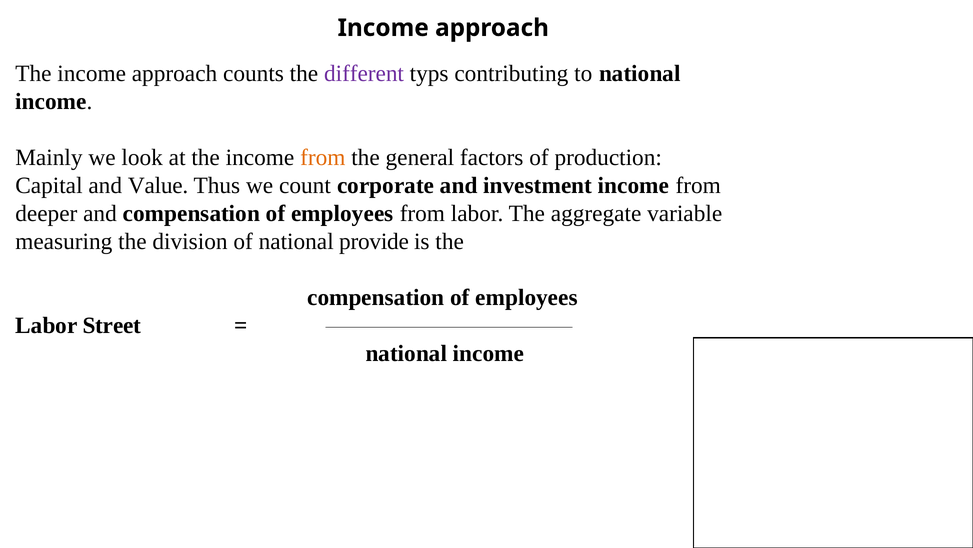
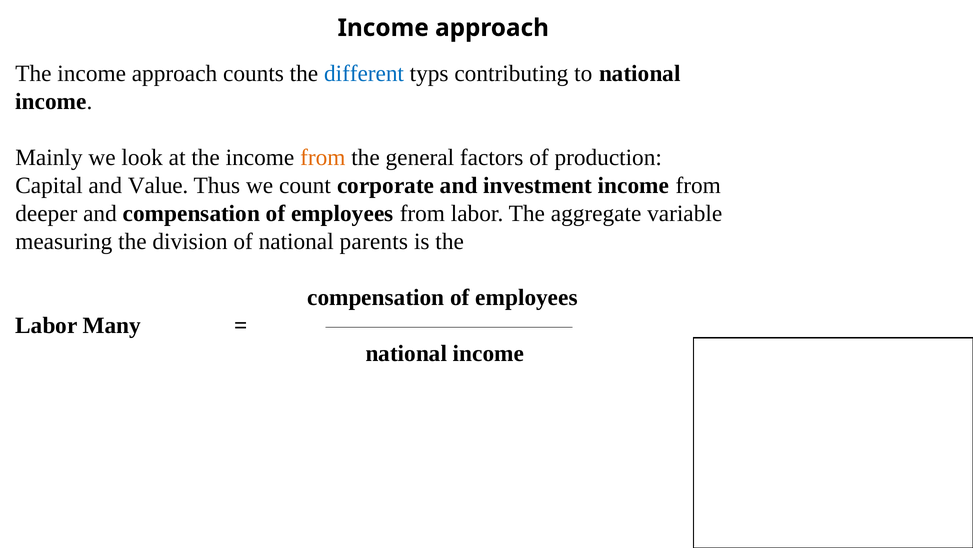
different colour: purple -> blue
provide: provide -> parents
Street: Street -> Many
